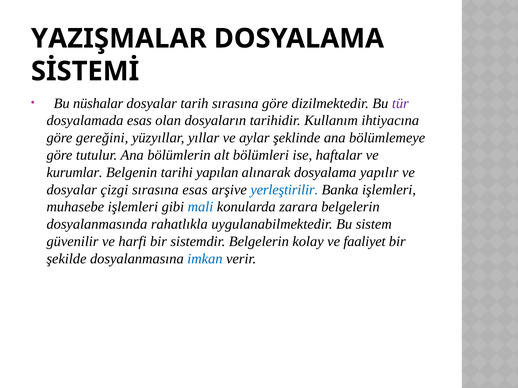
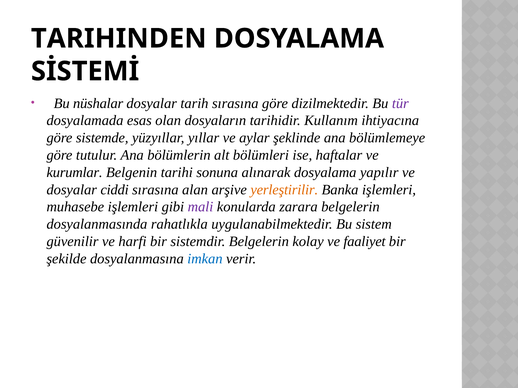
YAZIŞMALAR: YAZIŞMALAR -> TARIHINDEN
gereğini: gereğini -> sistemde
yapılan: yapılan -> sonuna
çizgi: çizgi -> ciddi
sırasına esas: esas -> alan
yerleştirilir colour: blue -> orange
mali colour: blue -> purple
